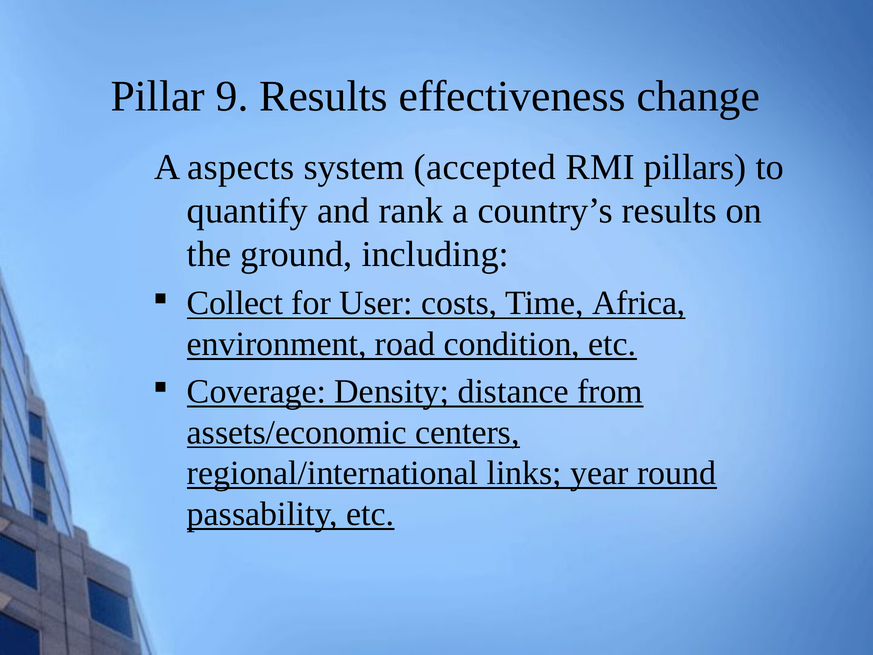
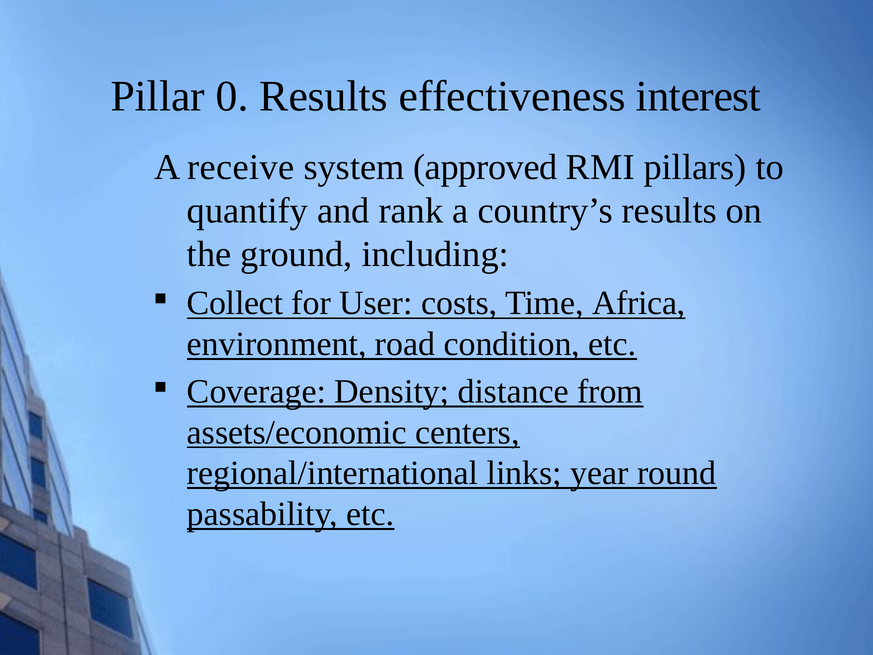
9: 9 -> 0
change: change -> interest
aspects: aspects -> receive
accepted: accepted -> approved
